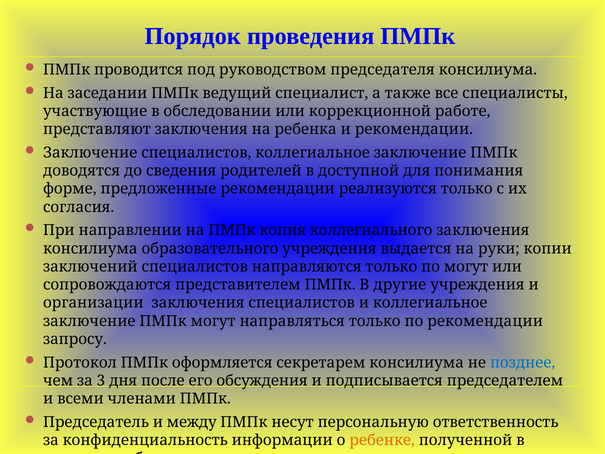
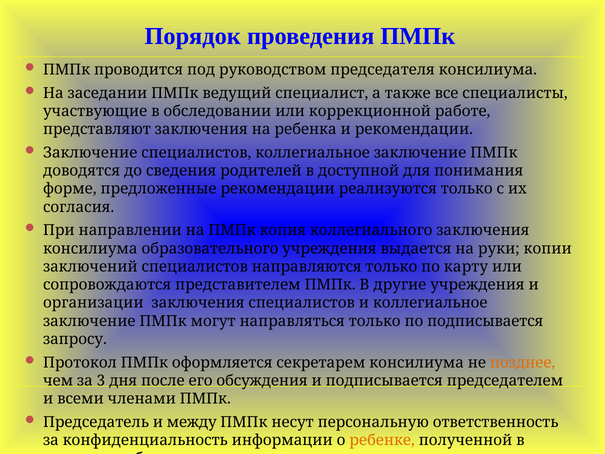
по могут: могут -> карту
по рекомендации: рекомендации -> подписывается
позднее colour: blue -> orange
